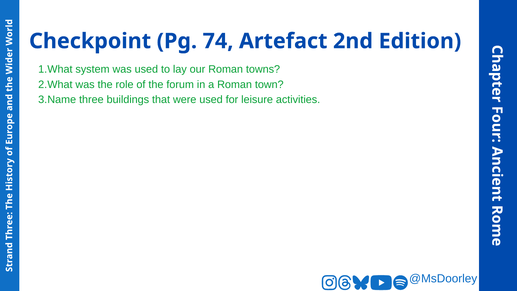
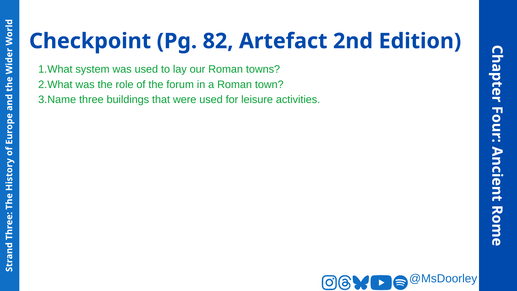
74: 74 -> 82
